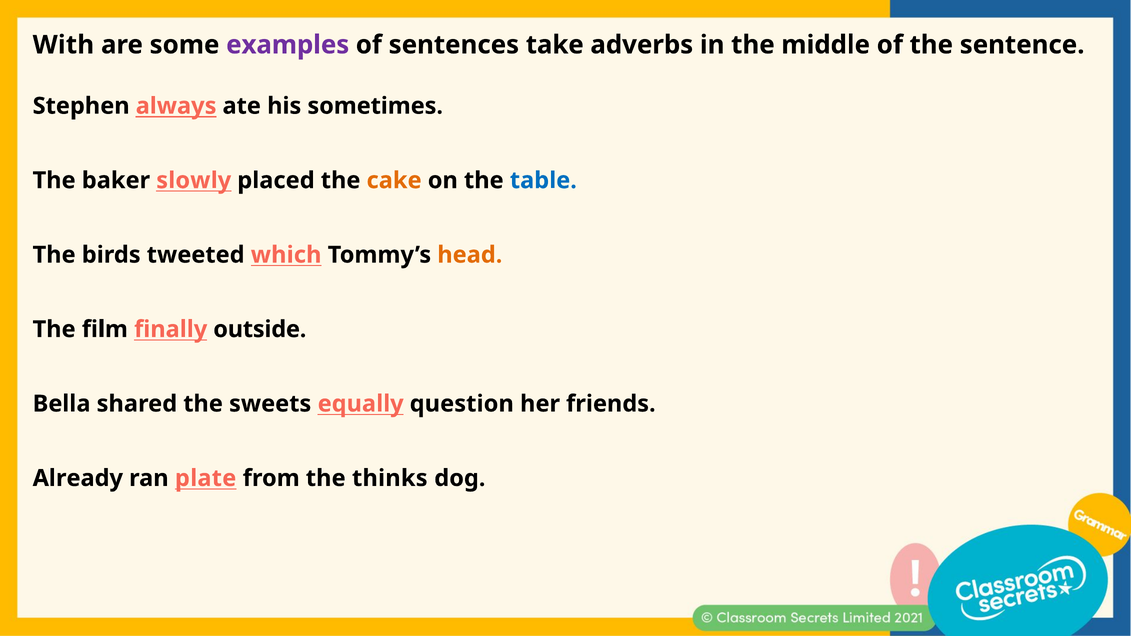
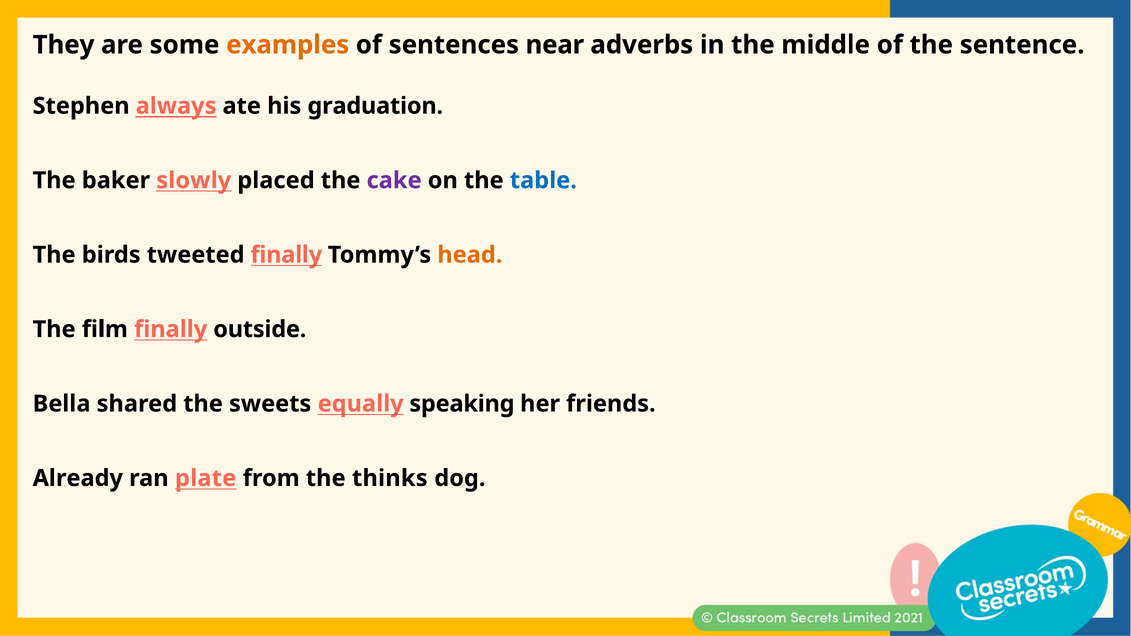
With: With -> They
examples colour: purple -> orange
take: take -> near
sometimes: sometimes -> graduation
cake colour: orange -> purple
tweeted which: which -> finally
question: question -> speaking
